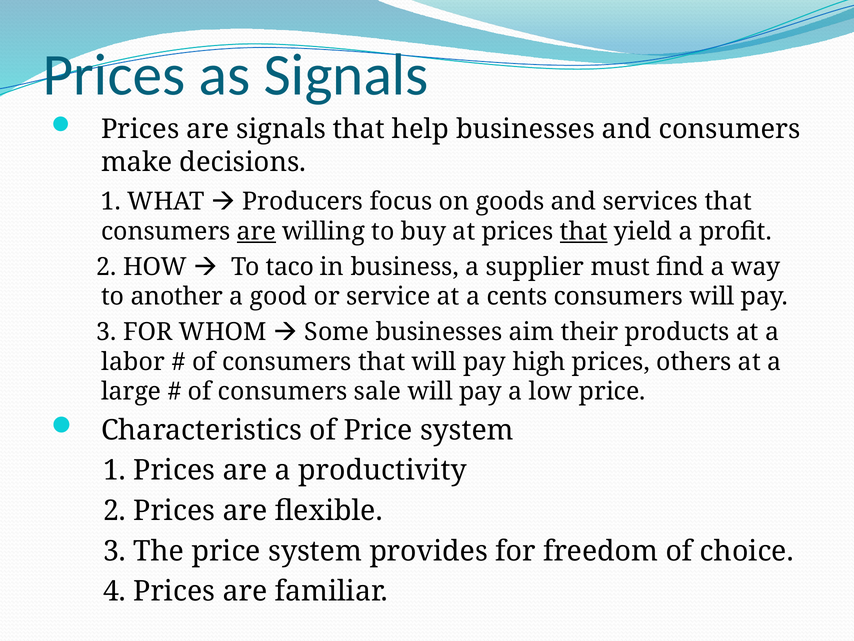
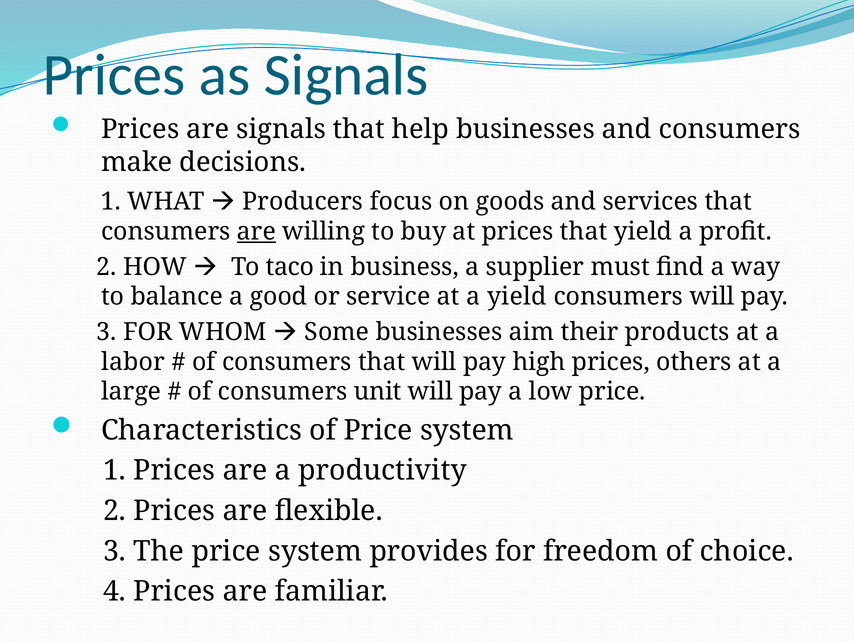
that at (584, 232) underline: present -> none
another: another -> balance
a cents: cents -> yield
sale: sale -> unit
